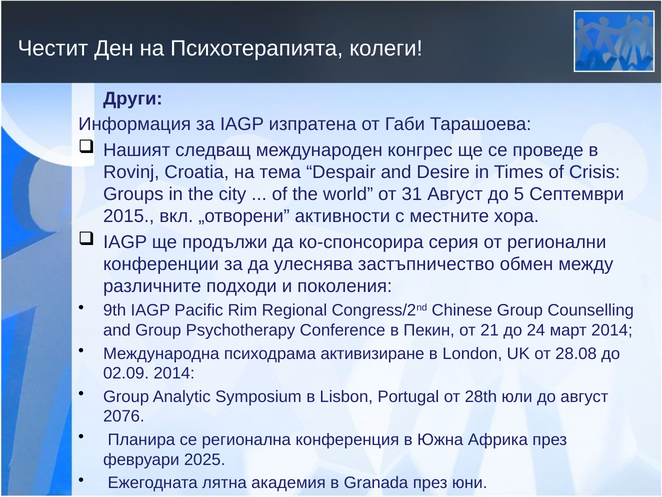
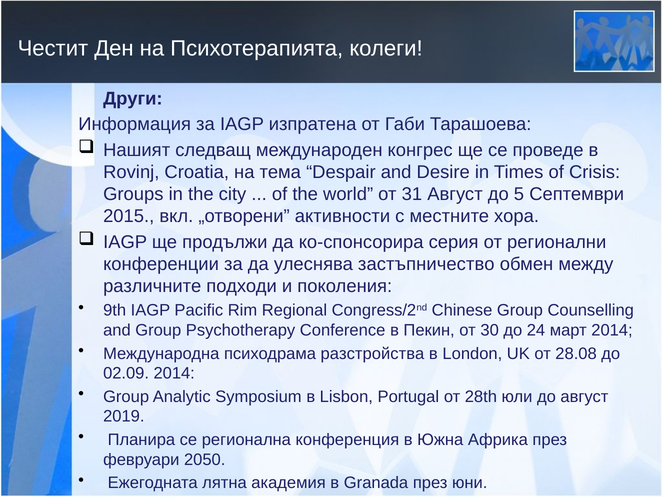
21: 21 -> 30
активизиране: активизиране -> разстройства
2076: 2076 -> 2019
2025: 2025 -> 2050
